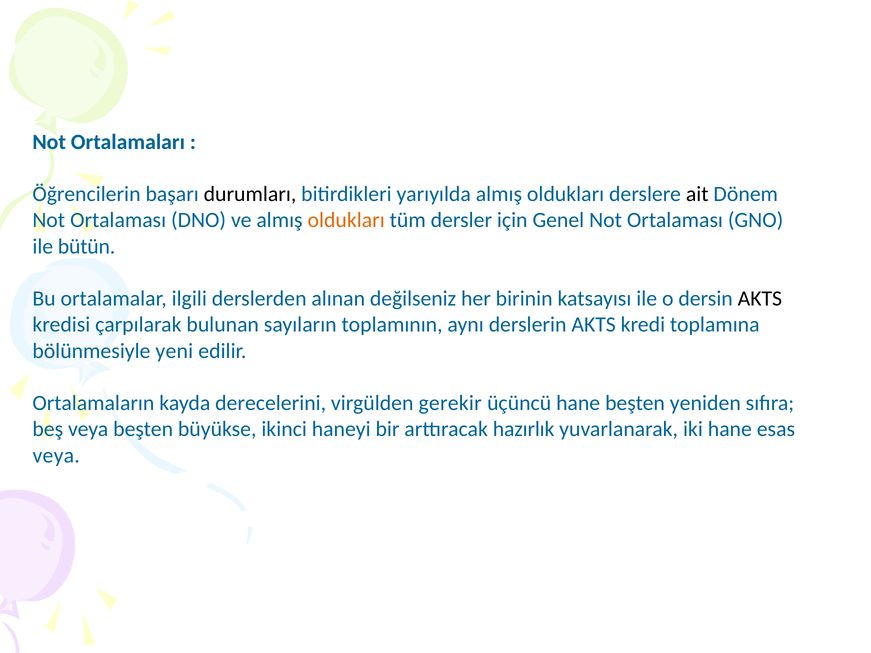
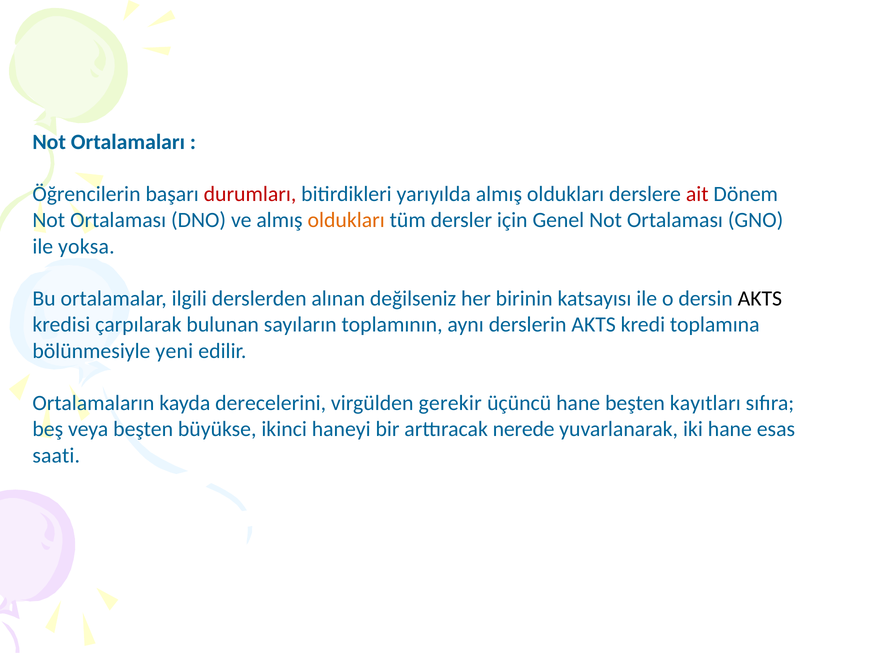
durumları colour: black -> red
ait colour: black -> red
bütün: bütün -> yoksa
yeniden: yeniden -> kayıtları
hazırlık: hazırlık -> nerede
veya at (56, 456): veya -> saati
